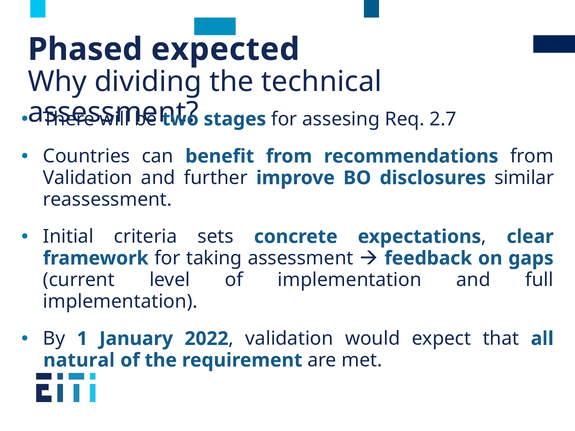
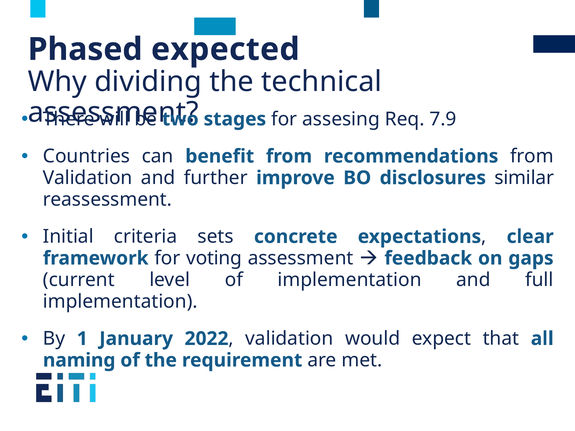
2.7: 2.7 -> 7.9
taking: taking -> voting
natural: natural -> naming
